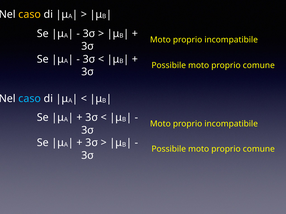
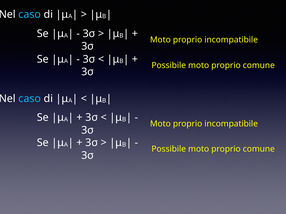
caso at (30, 14) colour: yellow -> light blue
